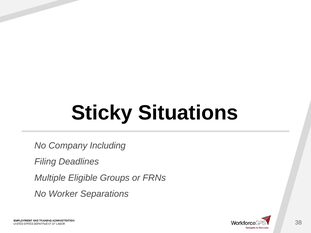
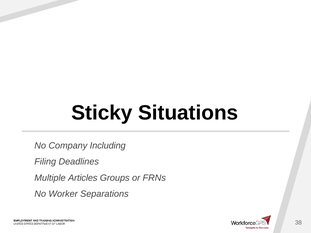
Eligible: Eligible -> Articles
